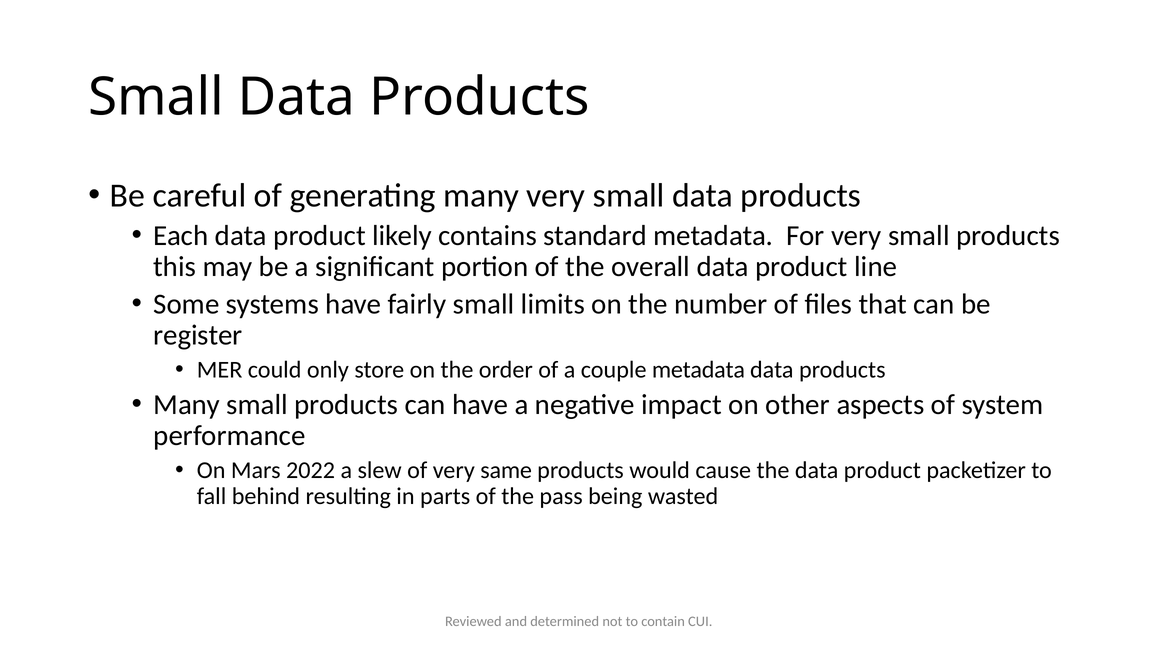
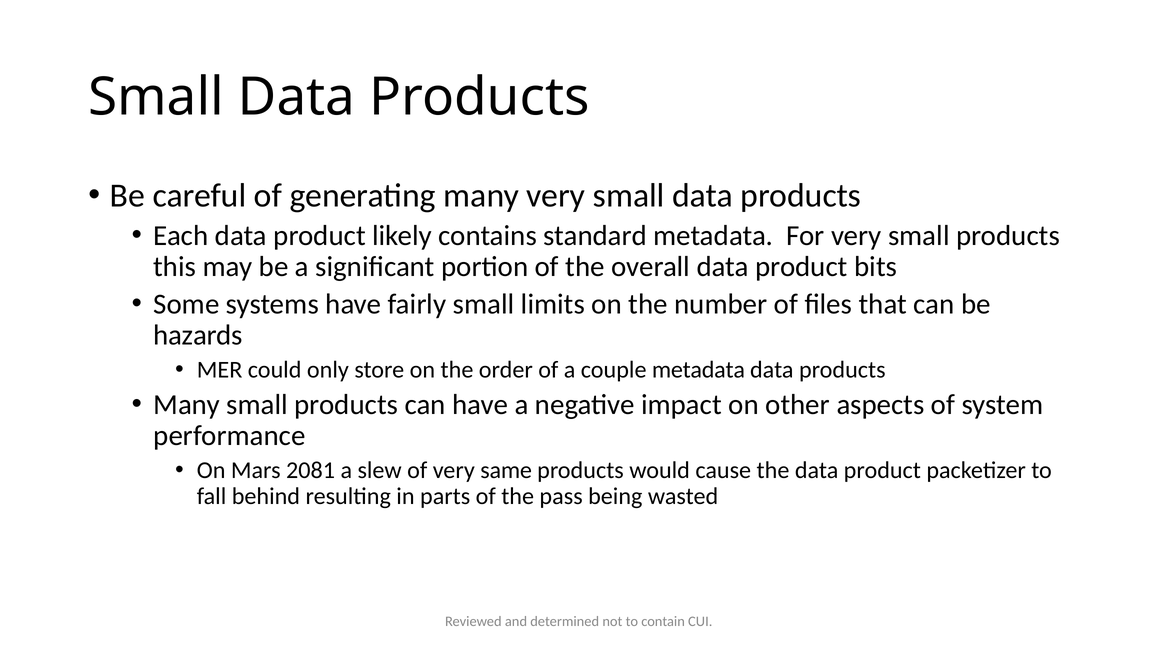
line: line -> bits
register: register -> hazards
2022: 2022 -> 2081
